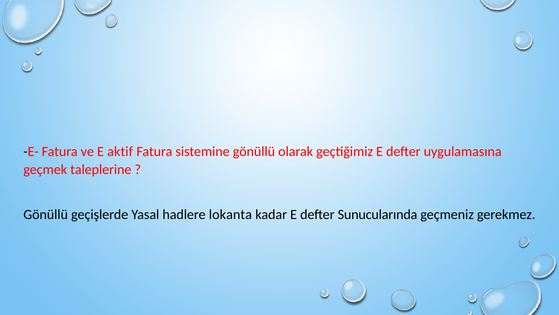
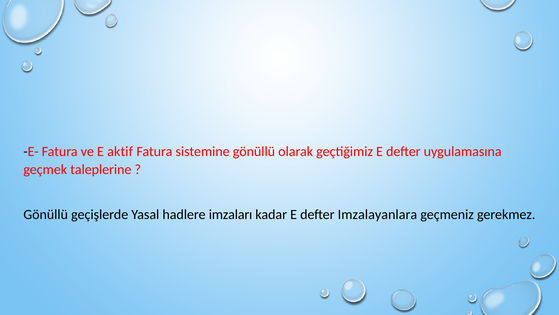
lokanta: lokanta -> imzaları
Sunucularında: Sunucularında -> Imzalayanlara
